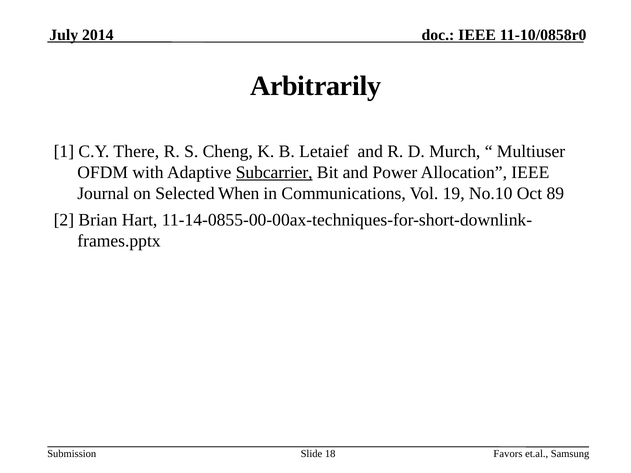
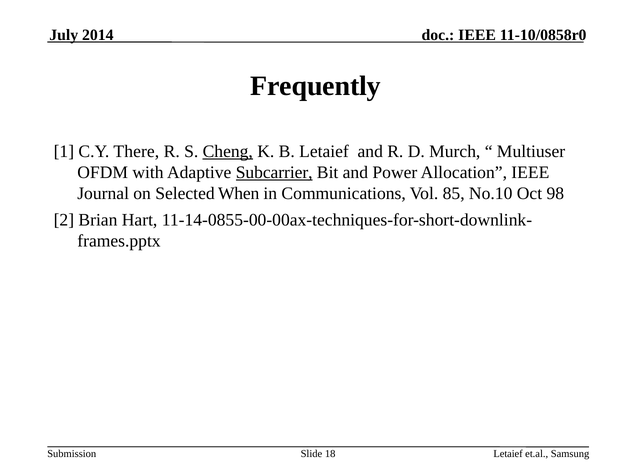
Arbitrarily: Arbitrarily -> Frequently
Cheng underline: none -> present
19: 19 -> 85
89: 89 -> 98
Favors at (508, 454): Favors -> Letaief
